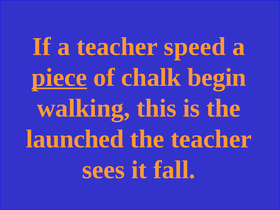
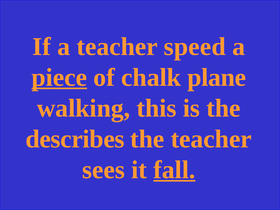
begin: begin -> plane
launched: launched -> describes
fall underline: none -> present
